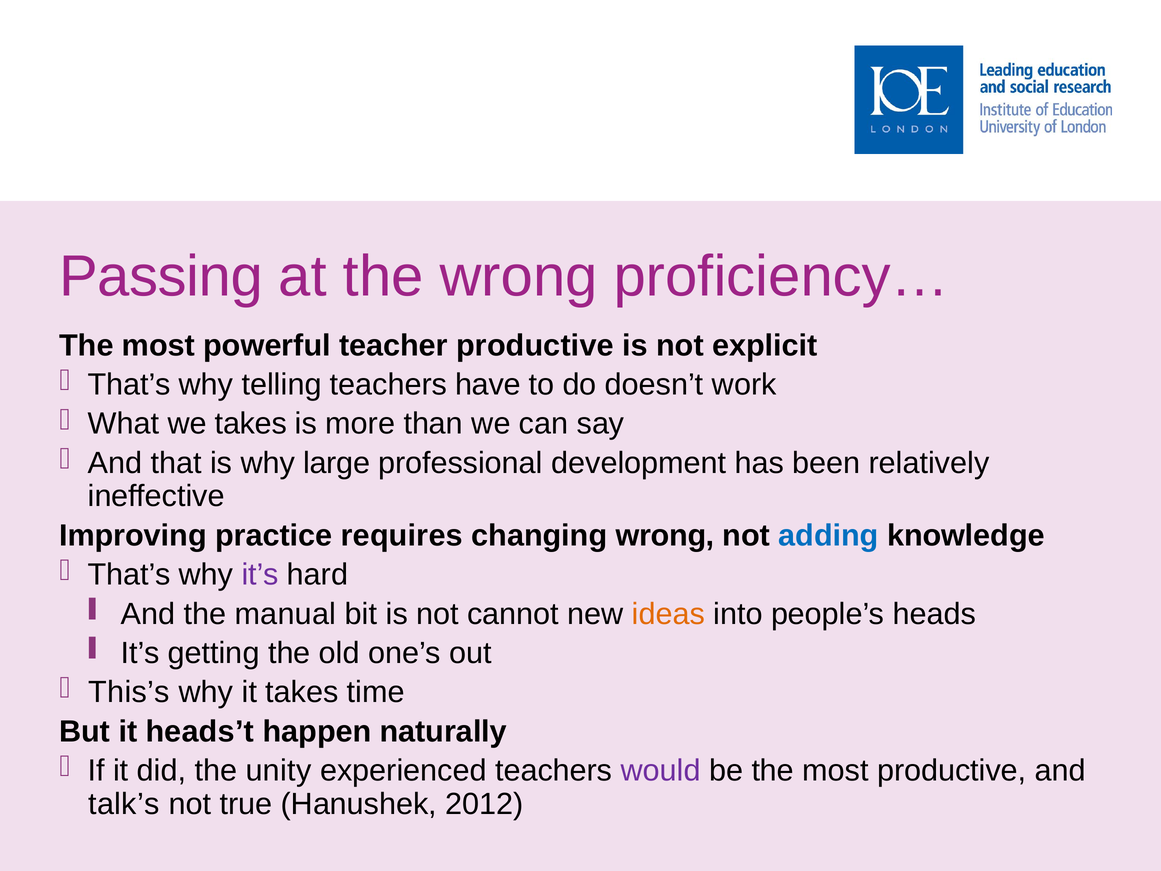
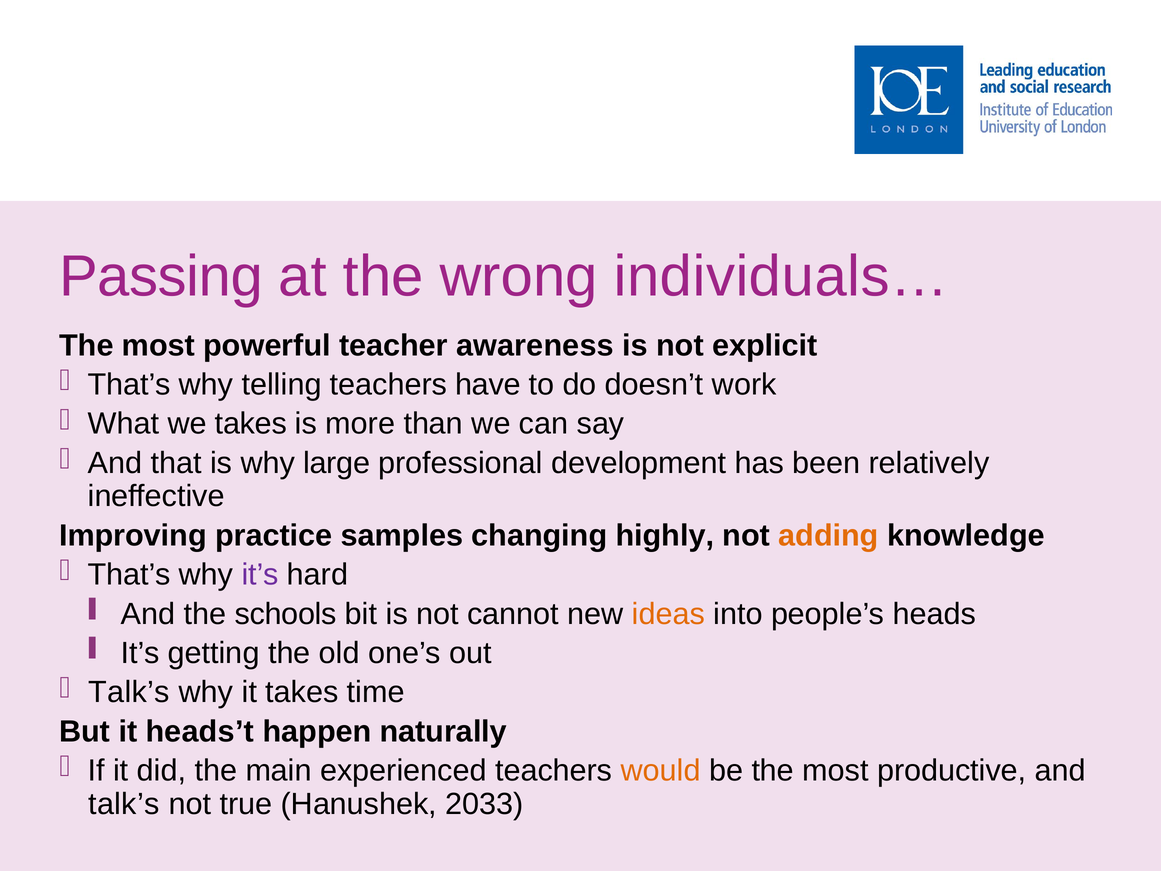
proficiency…: proficiency… -> individuals…
teacher productive: productive -> awareness
requires: requires -> samples
changing wrong: wrong -> highly
adding colour: blue -> orange
manual: manual -> schools
This’s at (129, 692): This’s -> Talk’s
unity: unity -> main
would colour: purple -> orange
2012: 2012 -> 2033
